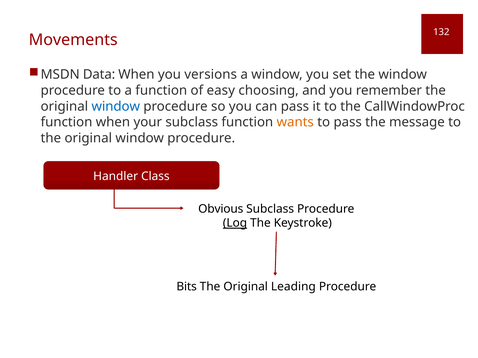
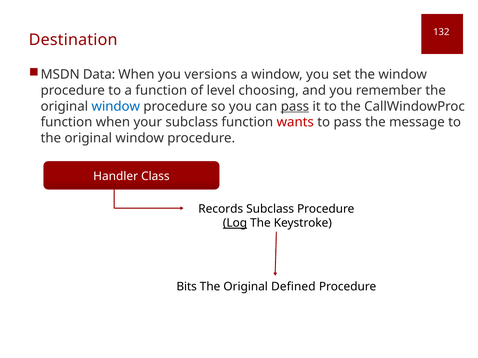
Movements: Movements -> Destination
easy: easy -> level
pass at (295, 106) underline: none -> present
wants colour: orange -> red
Obvious: Obvious -> Records
Leading: Leading -> Defined
